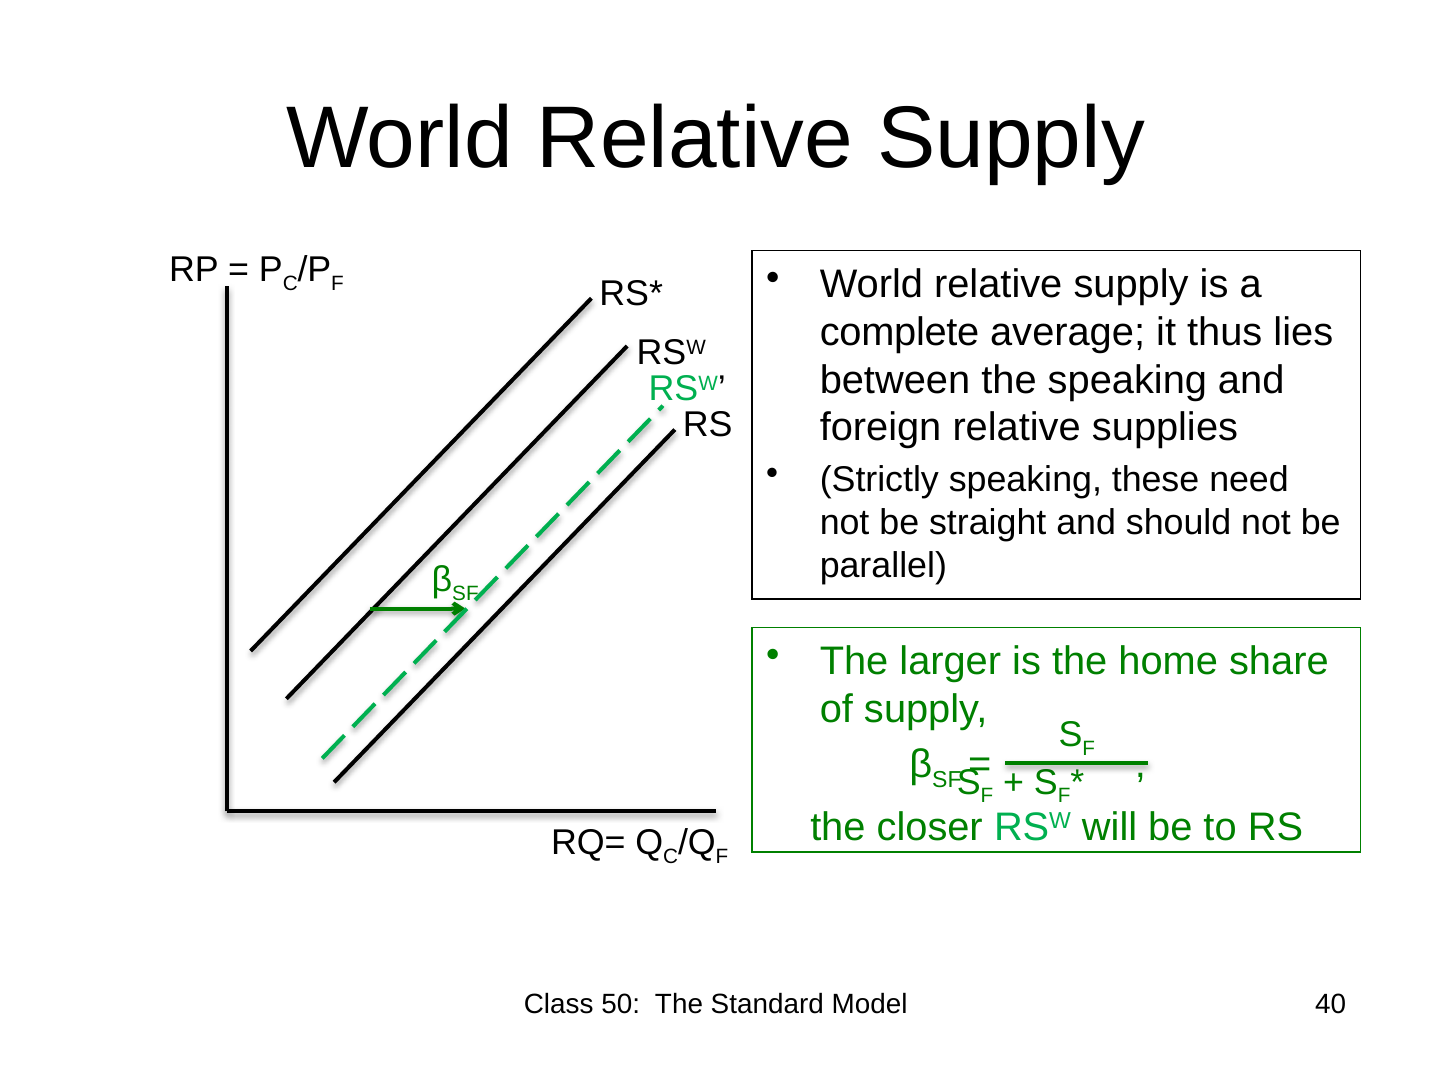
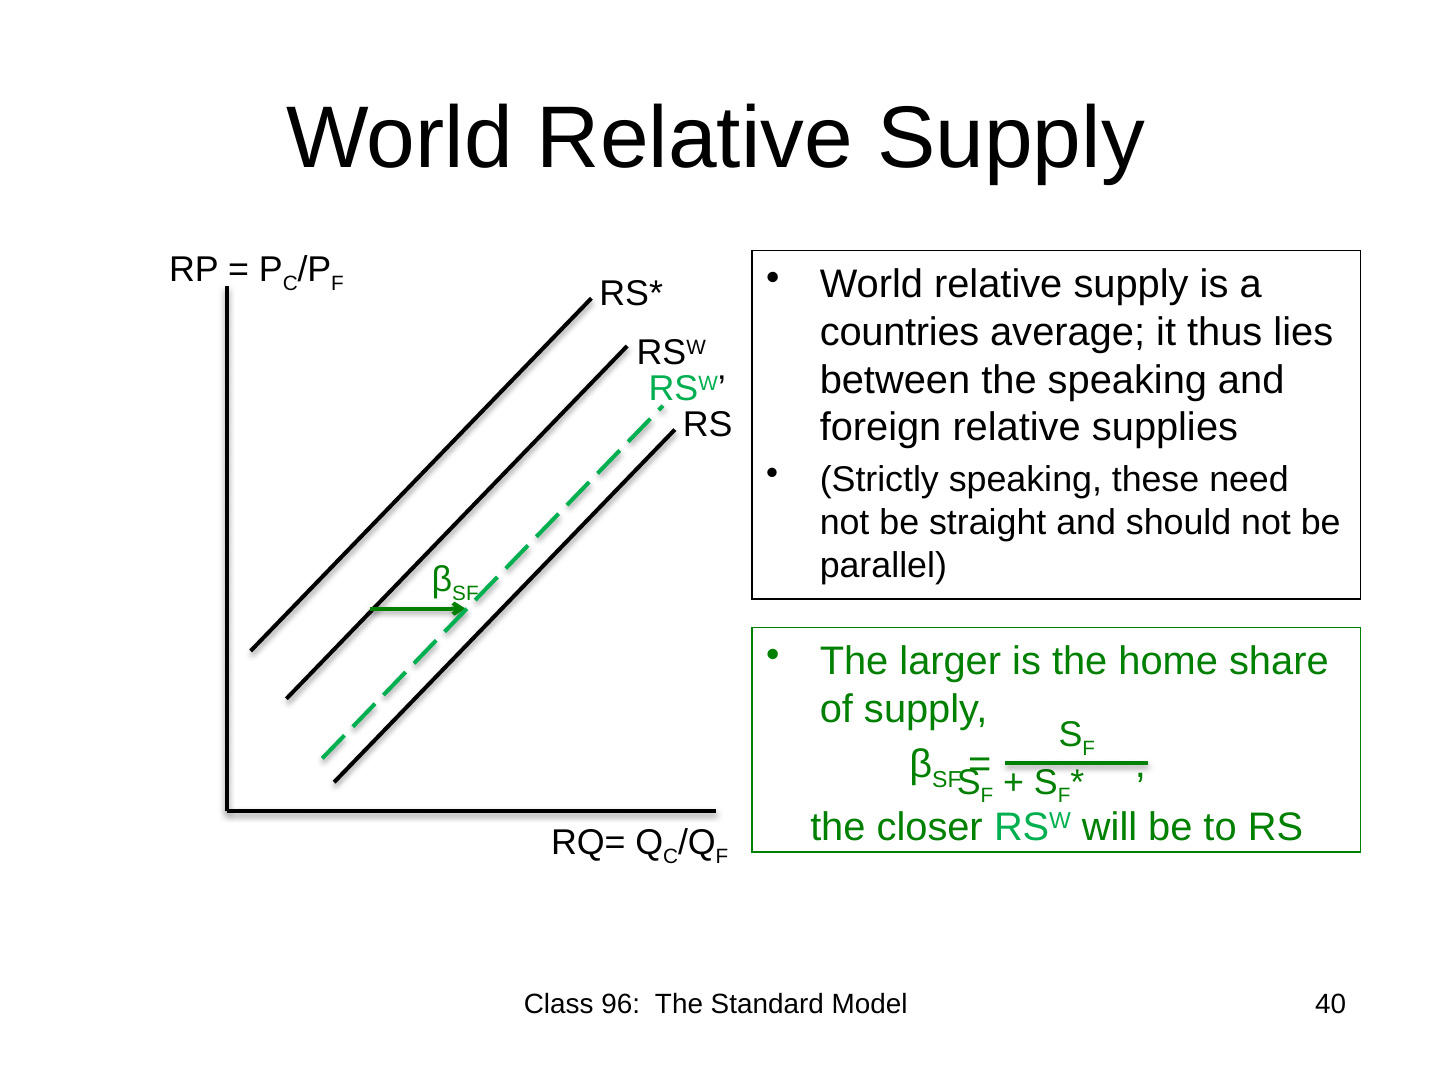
complete: complete -> countries
50: 50 -> 96
